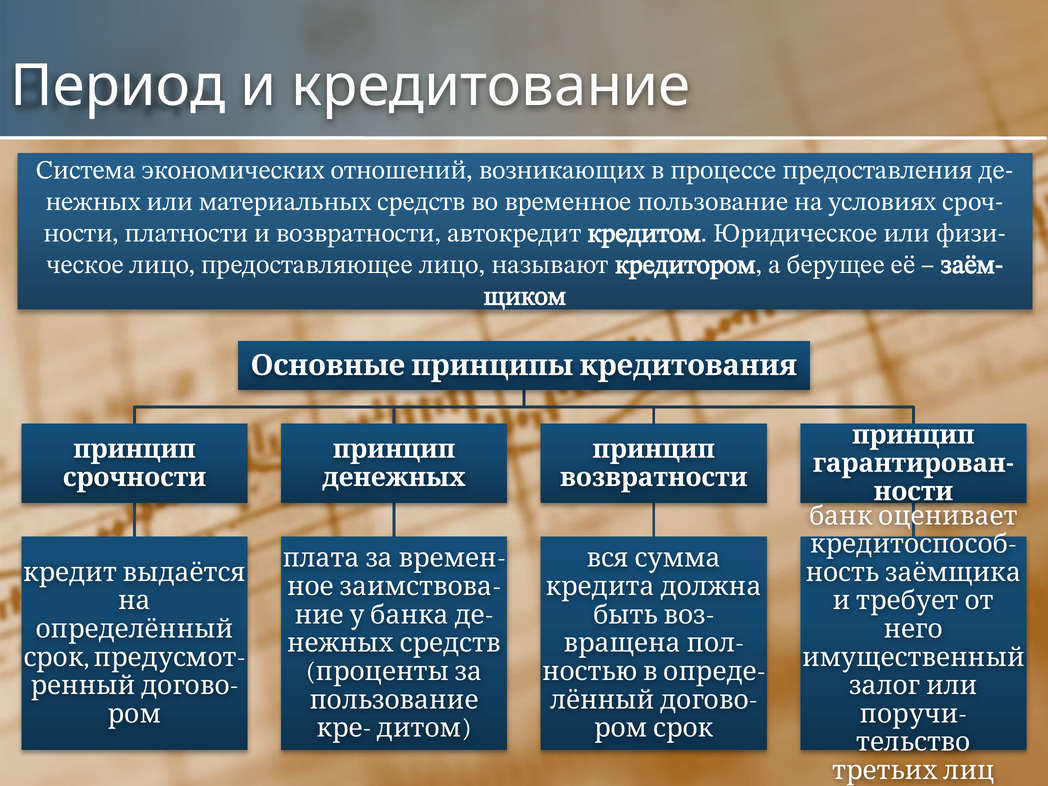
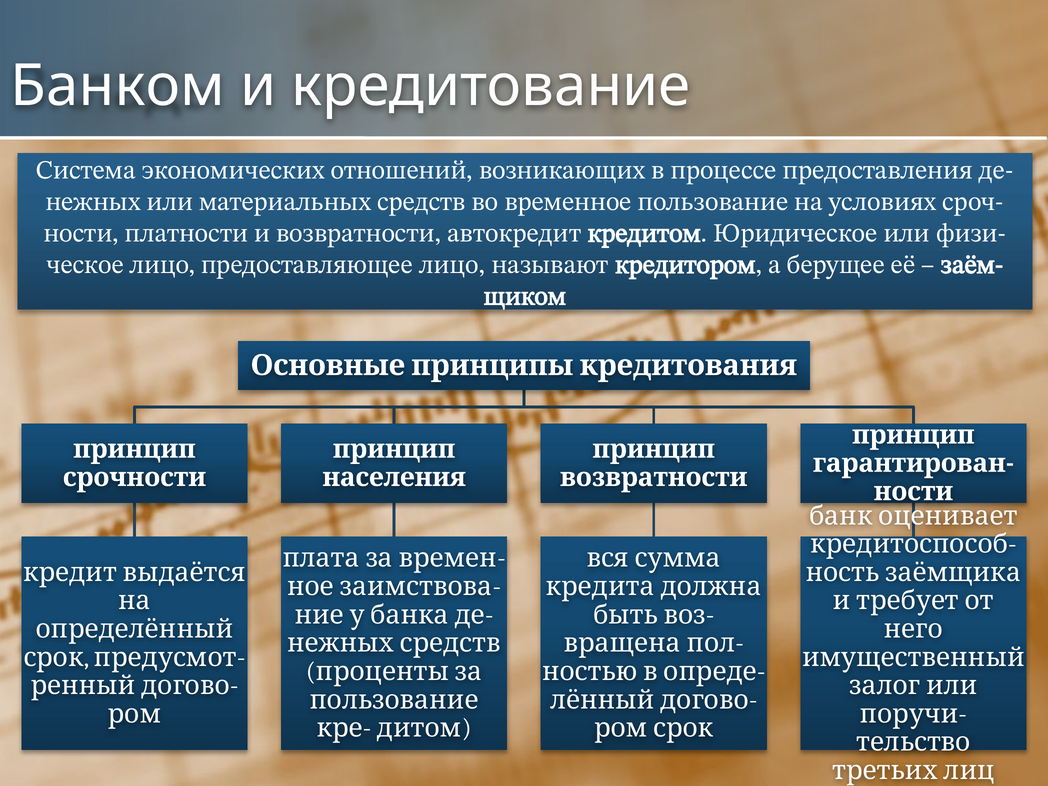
Период: Период -> Банком
денежных: денежных -> населения
